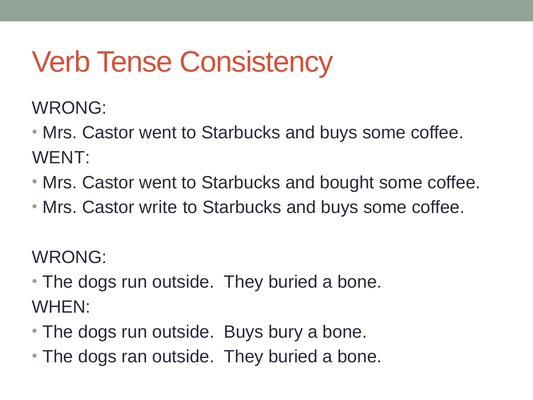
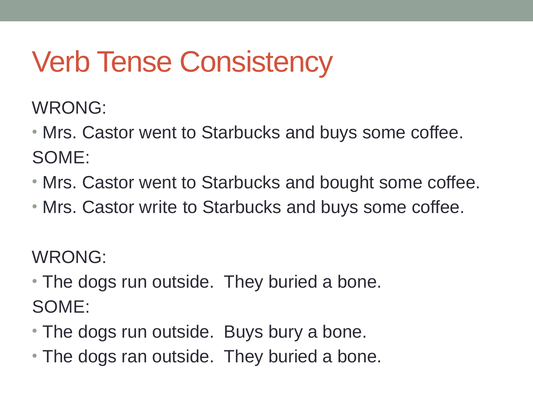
WENT at (61, 158): WENT -> SOME
WHEN at (61, 307): WHEN -> SOME
